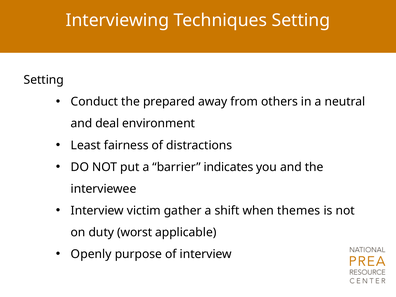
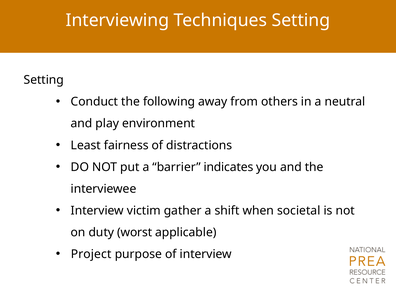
prepared: prepared -> following
deal: deal -> play
themes: themes -> societal
Openly: Openly -> Project
